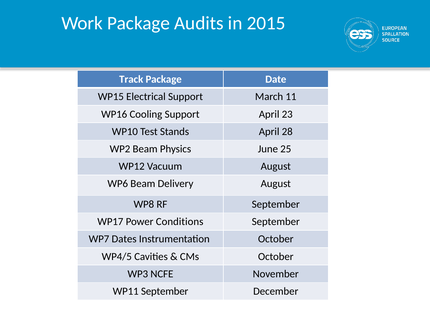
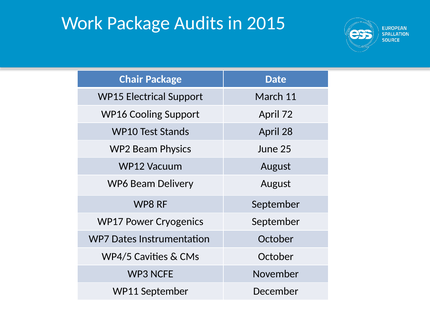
Track: Track -> Chair
23: 23 -> 72
Conditions: Conditions -> Cryogenics
